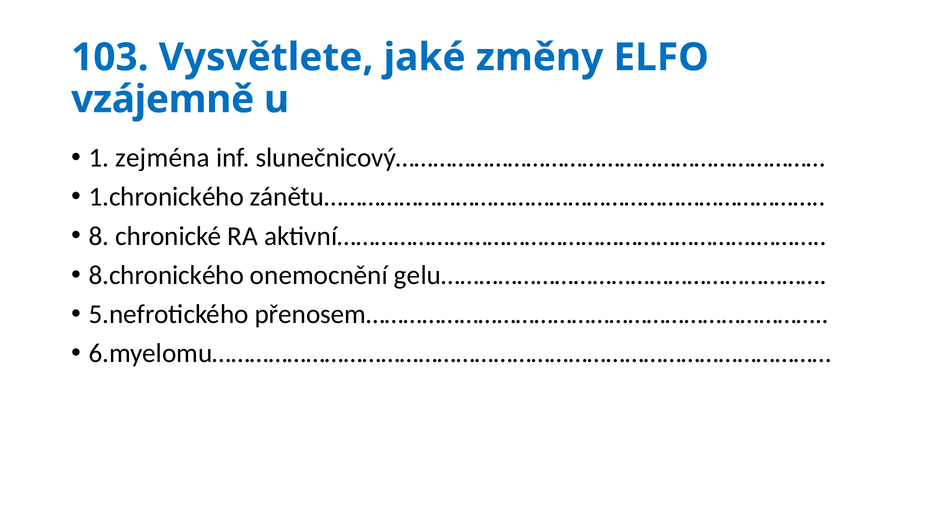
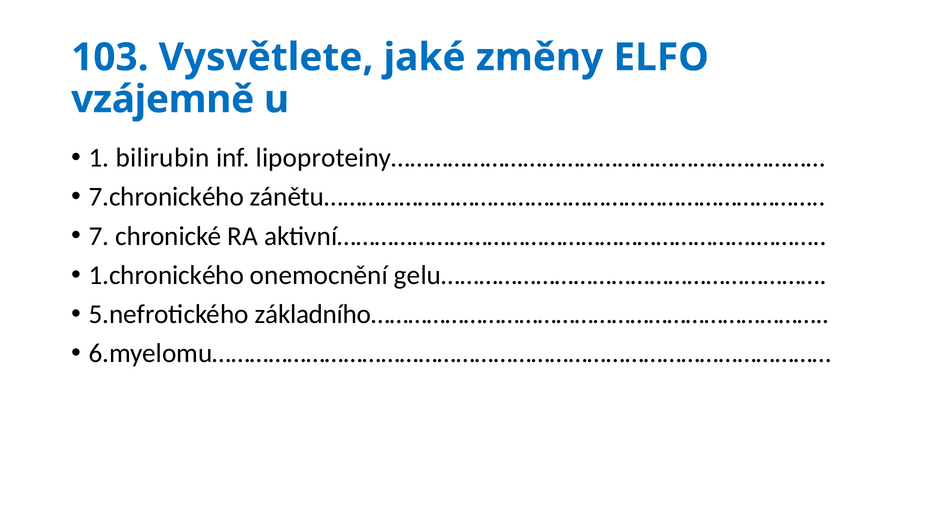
zejména: zejména -> bilirubin
slunečnicový……………………………………………………………: slunečnicový…………………………………………………………… -> lipoproteiny……………………………………………………………
1.chronického: 1.chronického -> 7.chronického
8: 8 -> 7
8.chronického: 8.chronického -> 1.chronického
přenosem………………………………………………………………: přenosem……………………………………………………………… -> základního………………………………………………………………
